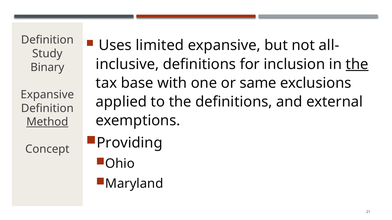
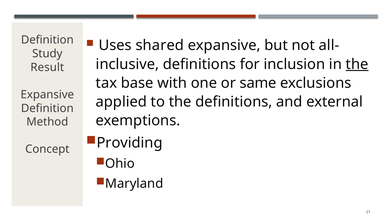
limited: limited -> shared
Binary: Binary -> Result
Method underline: present -> none
